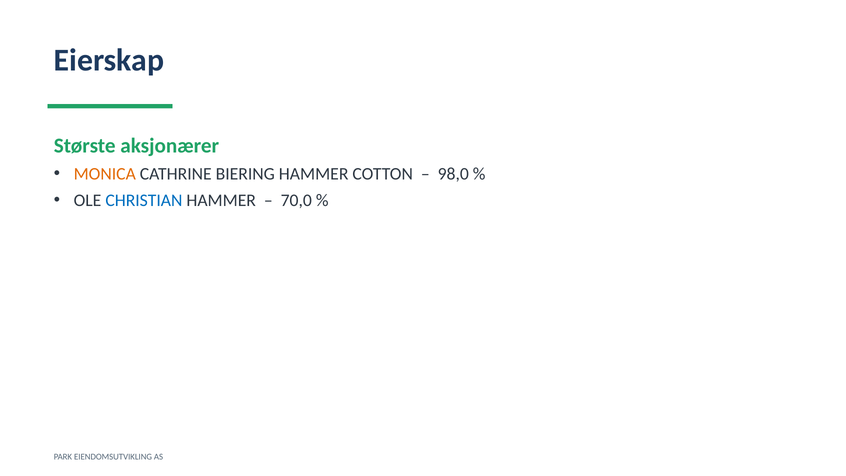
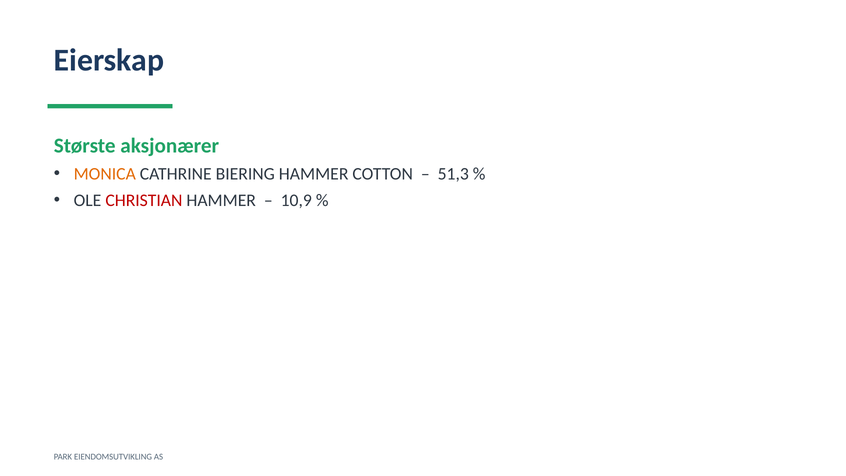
98,0: 98,0 -> 51,3
CHRISTIAN colour: blue -> red
70,0: 70,0 -> 10,9
